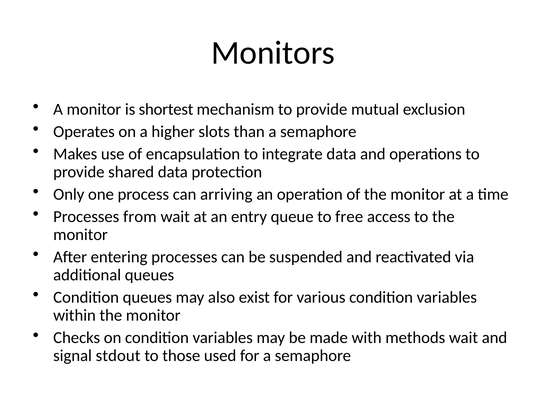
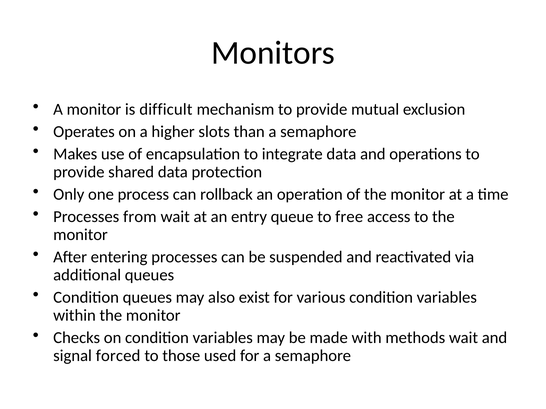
shortest: shortest -> difficult
arriving: arriving -> rollback
stdout: stdout -> forced
